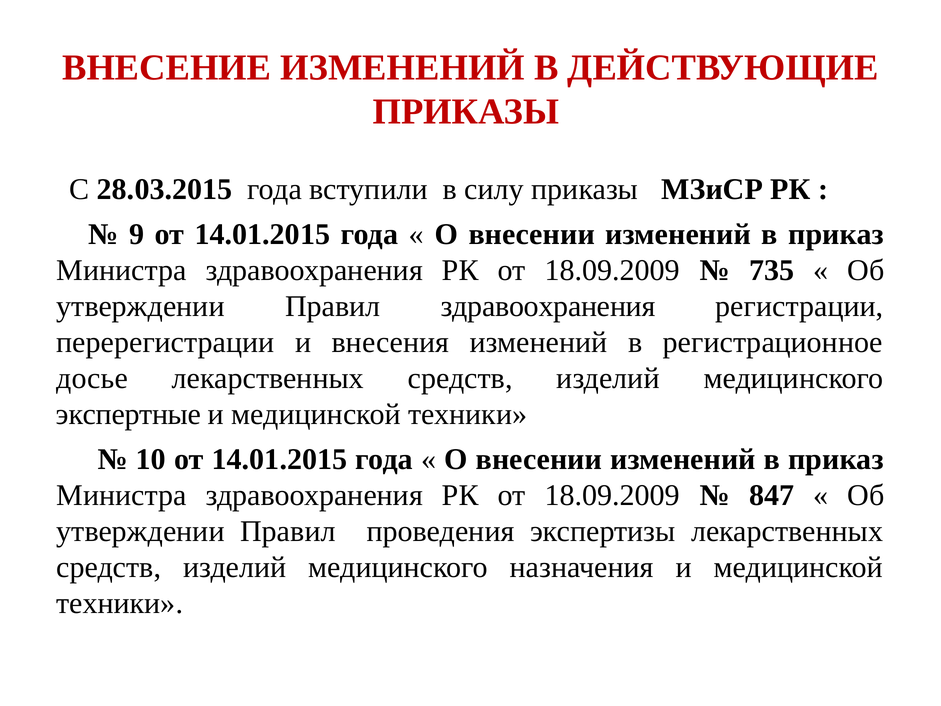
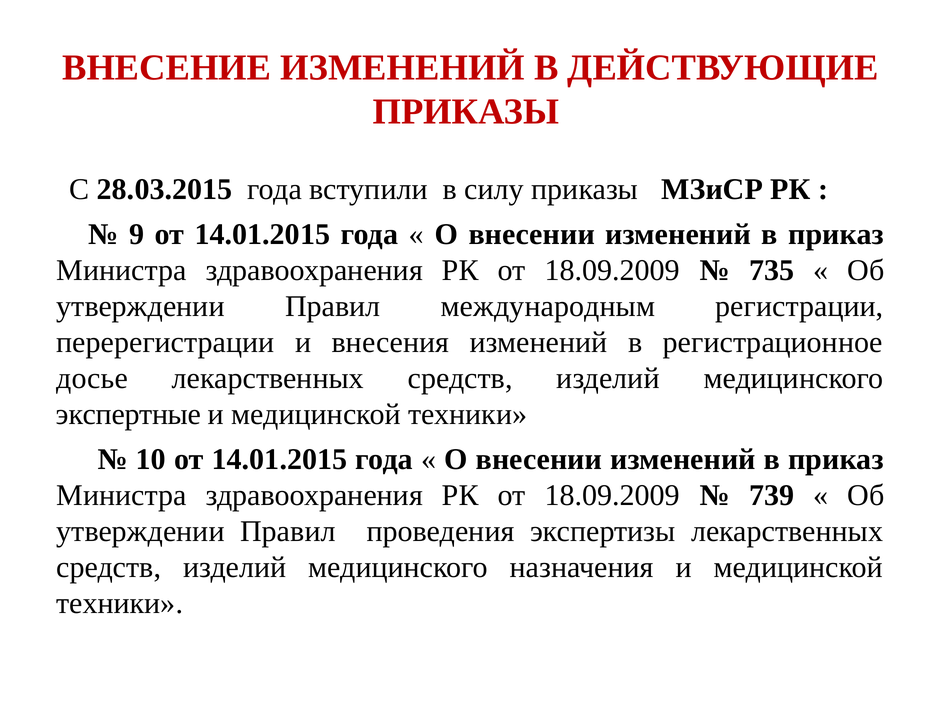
Правил здравоохранения: здравоохранения -> международным
847: 847 -> 739
